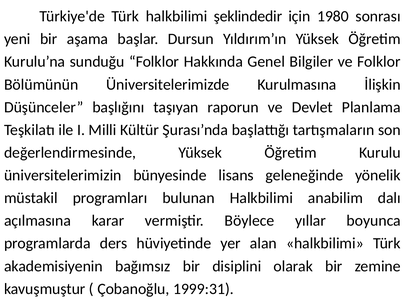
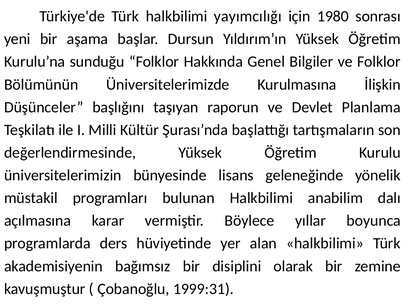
şeklindedir: şeklindedir -> yayımcılığı
